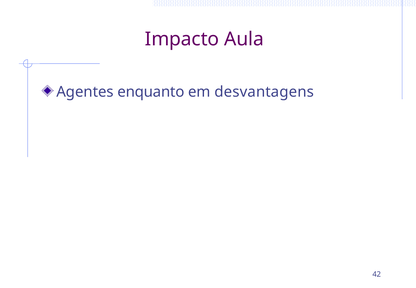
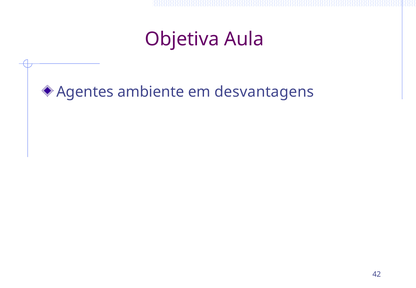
Impacto: Impacto -> Objetiva
enquanto: enquanto -> ambiente
